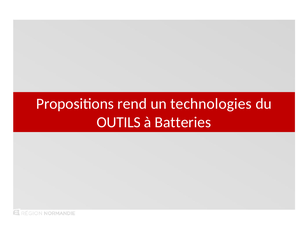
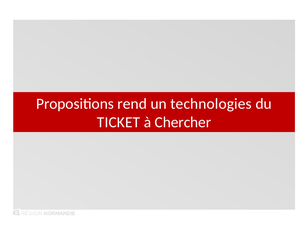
OUTILS: OUTILS -> TICKET
Batteries: Batteries -> Chercher
